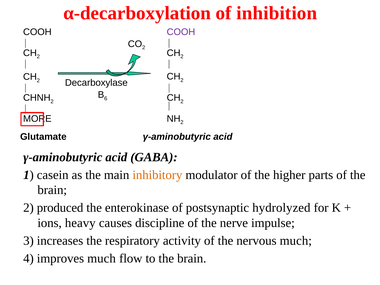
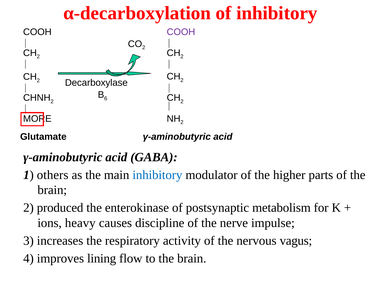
of inhibition: inhibition -> inhibitory
casein: casein -> others
inhibitory at (157, 175) colour: orange -> blue
hydrolyzed: hydrolyzed -> metabolism
nervous much: much -> vagus
improves much: much -> lining
